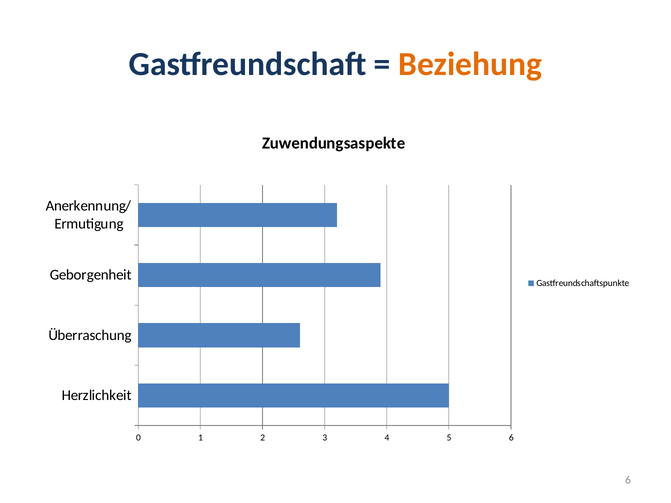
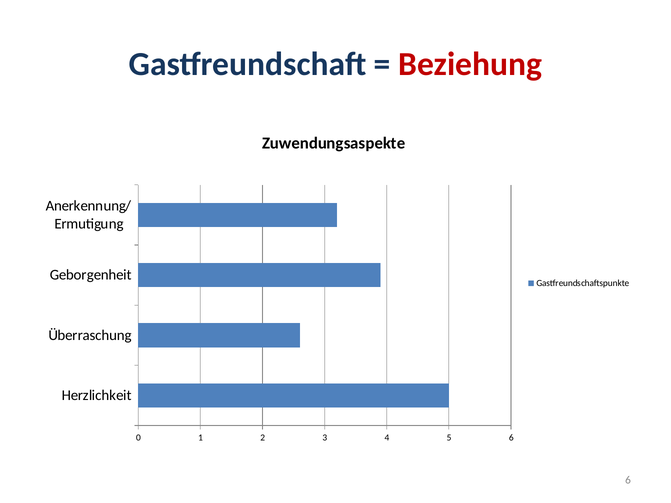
Beziehung colour: orange -> red
